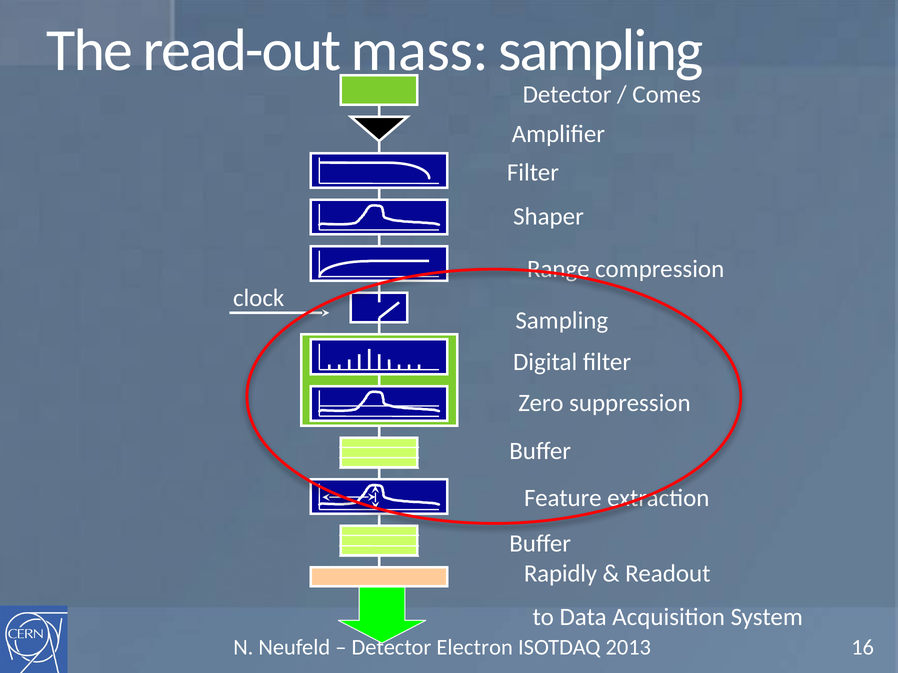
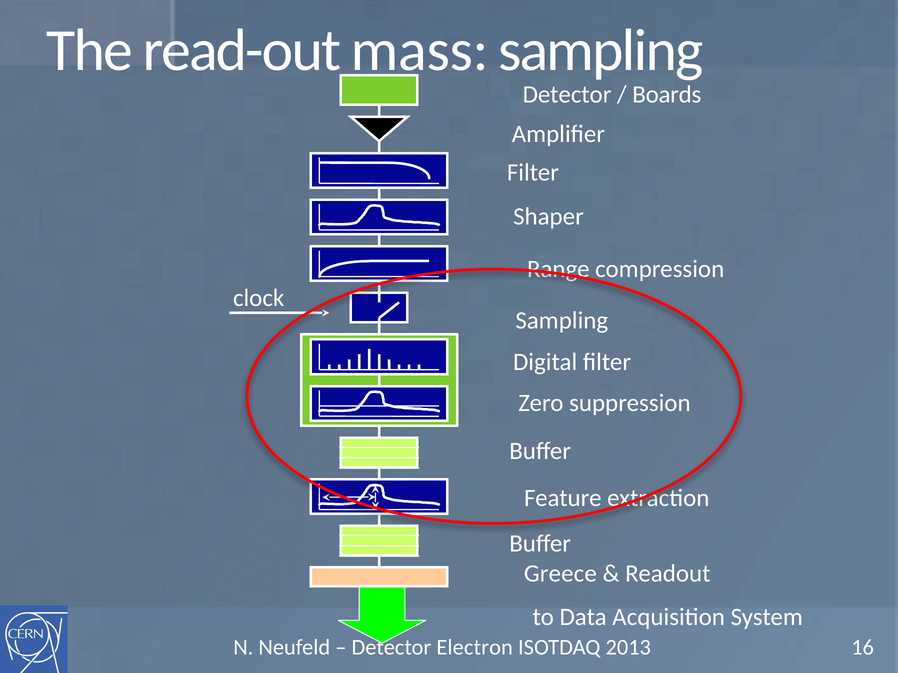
Comes: Comes -> Boards
Rapidly: Rapidly -> Greece
